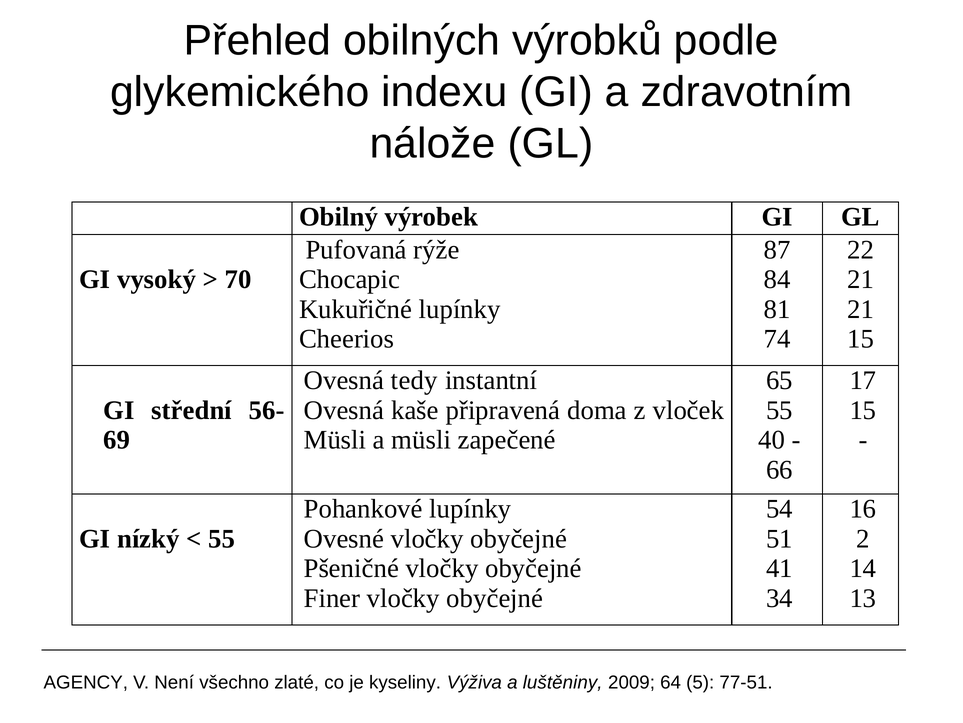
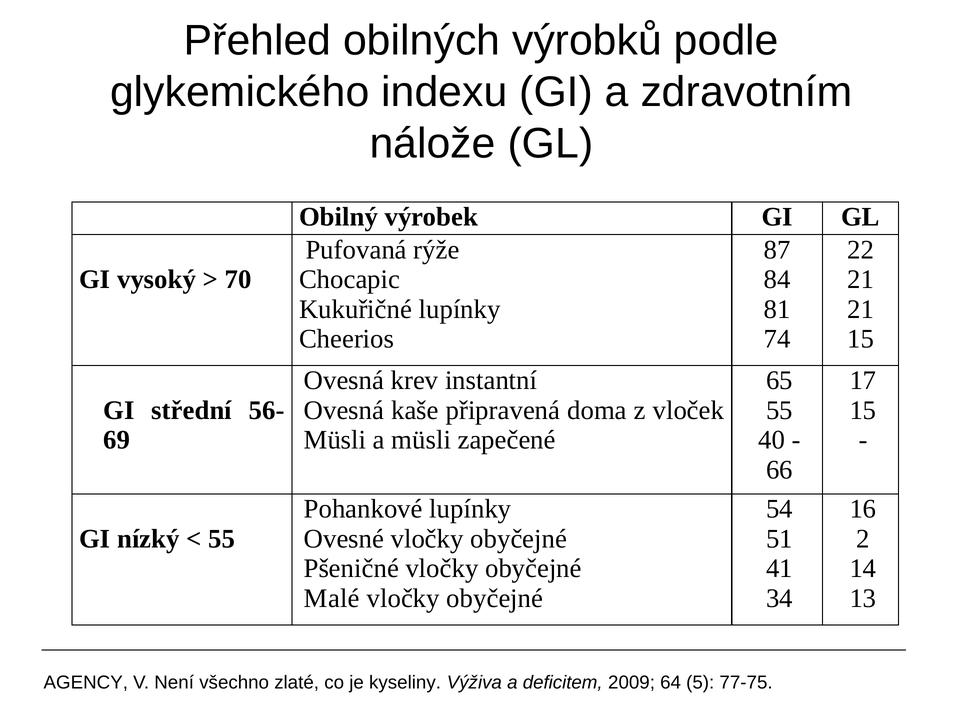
tedy: tedy -> krev
Finer: Finer -> Malé
luštěniny: luštěniny -> deficitem
77-51: 77-51 -> 77-75
